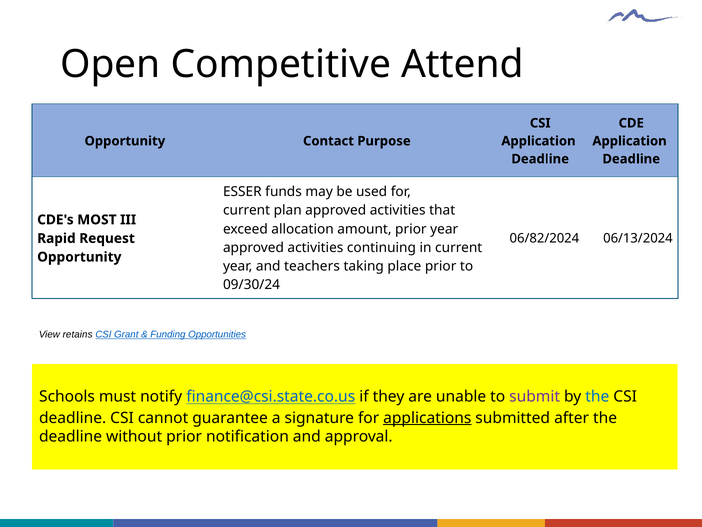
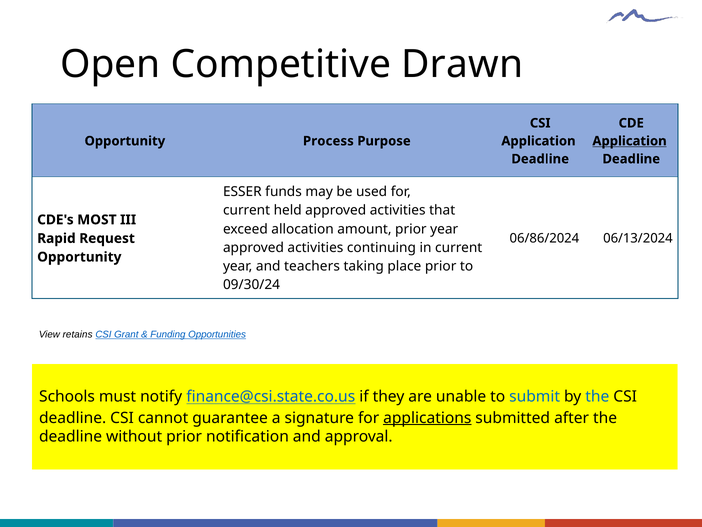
Attend: Attend -> Drawn
Contact: Contact -> Process
Application at (630, 141) underline: none -> present
plan: plan -> held
06/82/2024: 06/82/2024 -> 06/86/2024
submit colour: purple -> blue
